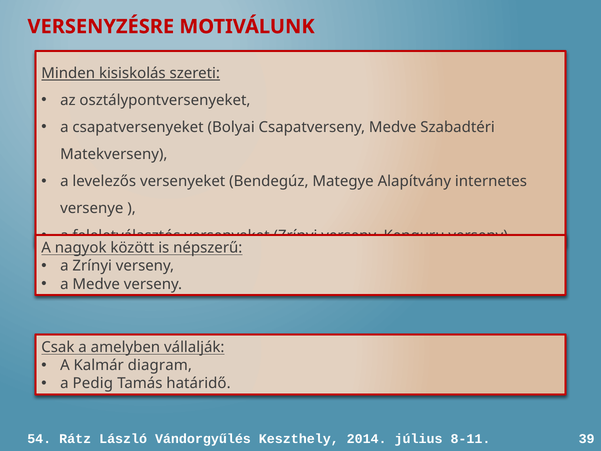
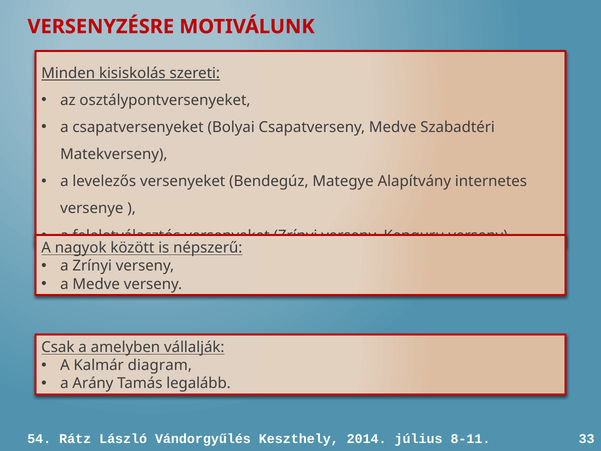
Pedig: Pedig -> Arány
határidő: határidő -> legalább
39: 39 -> 33
